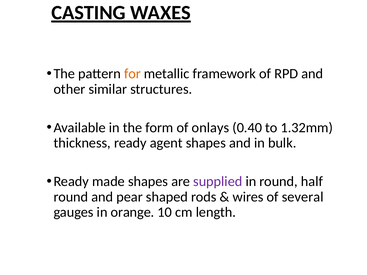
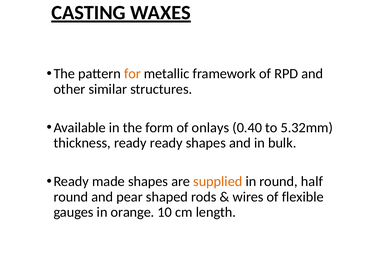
1.32mm: 1.32mm -> 5.32mm
ready agent: agent -> ready
supplied colour: purple -> orange
several: several -> flexible
